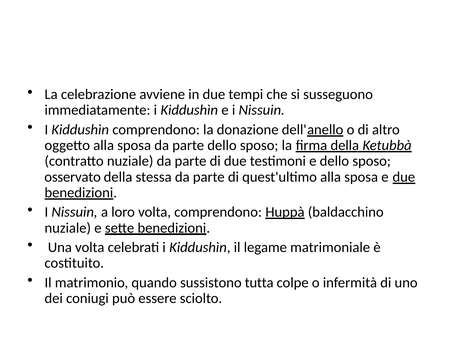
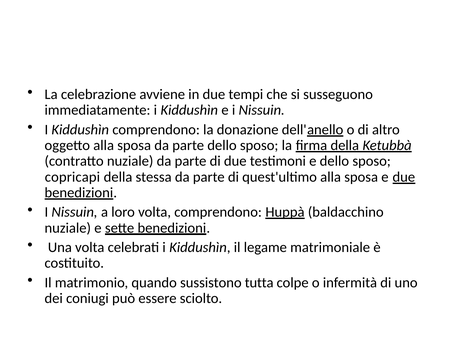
osservato: osservato -> copricapi
